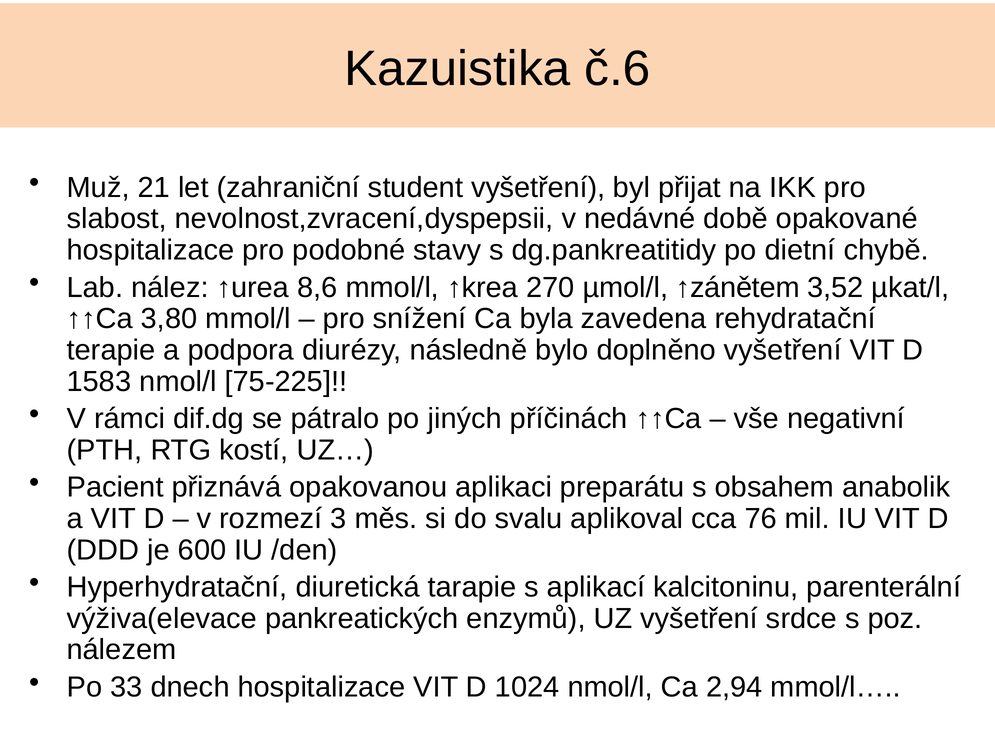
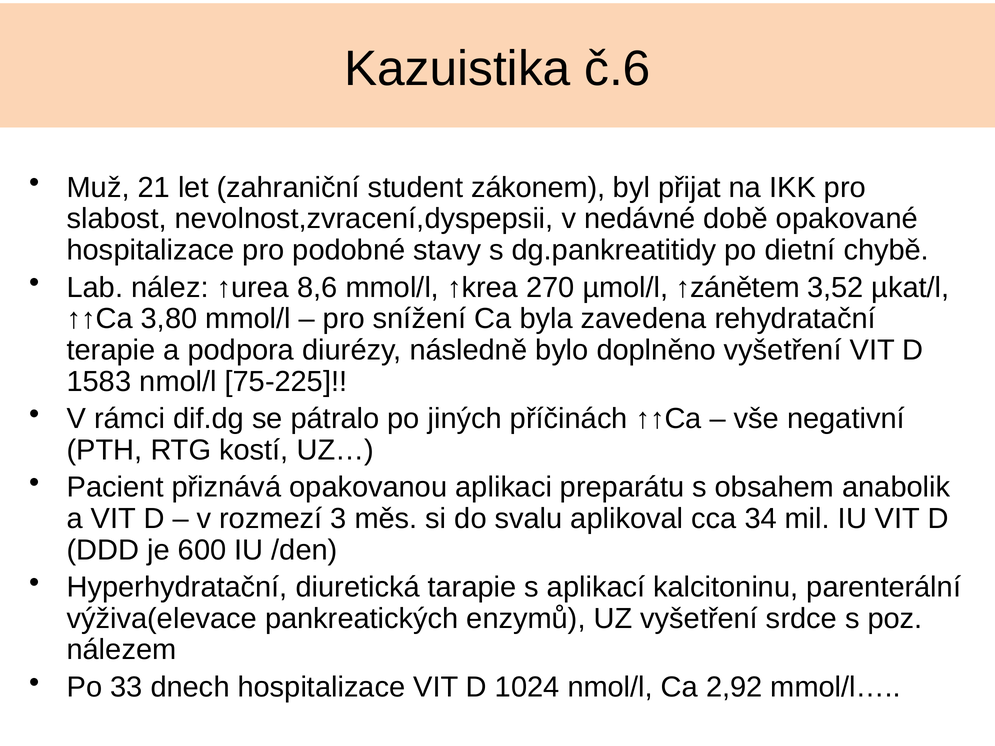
student vyšetření: vyšetření -> zákonem
76: 76 -> 34
2,94: 2,94 -> 2,92
